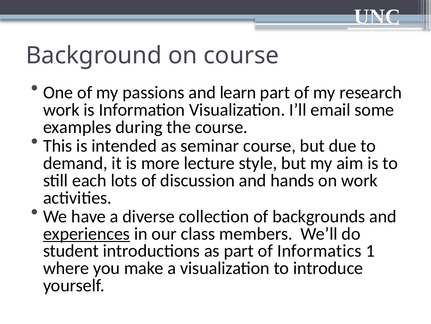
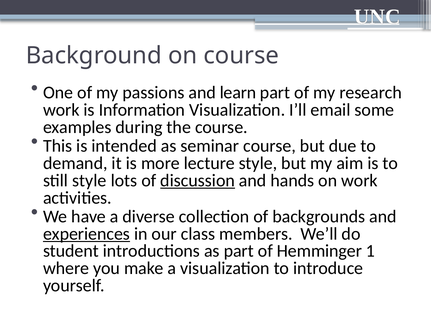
still each: each -> style
discussion underline: none -> present
Informatics: Informatics -> Hemminger
